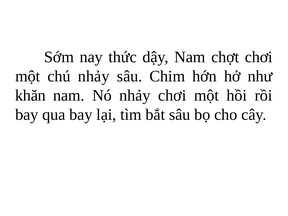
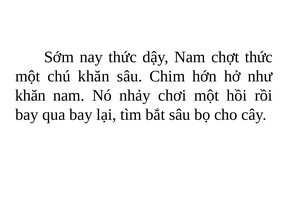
chợt chơi: chơi -> thức
chú nhảy: nhảy -> khăn
